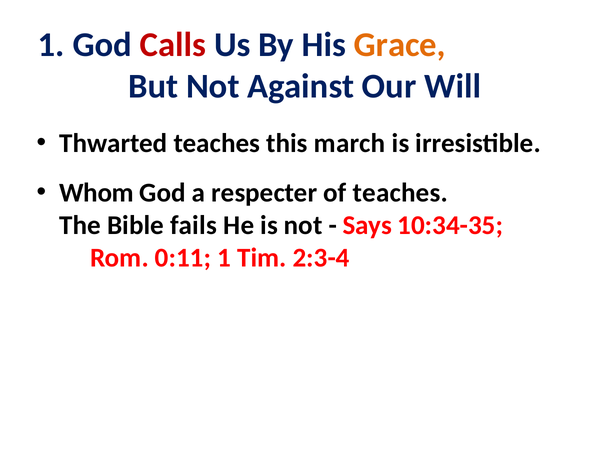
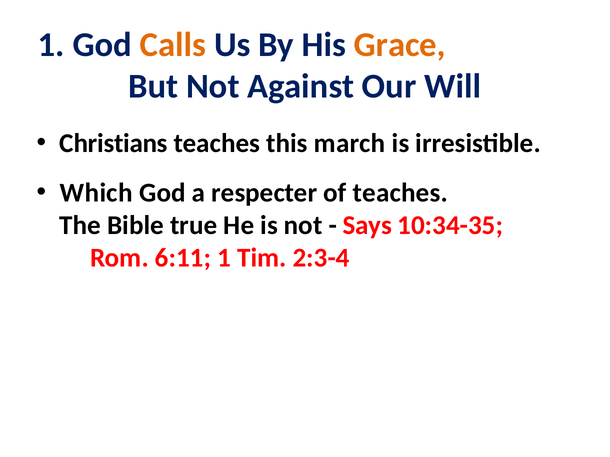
Calls colour: red -> orange
Thwarted: Thwarted -> Christians
Whom: Whom -> Which
fails: fails -> true
0:11: 0:11 -> 6:11
